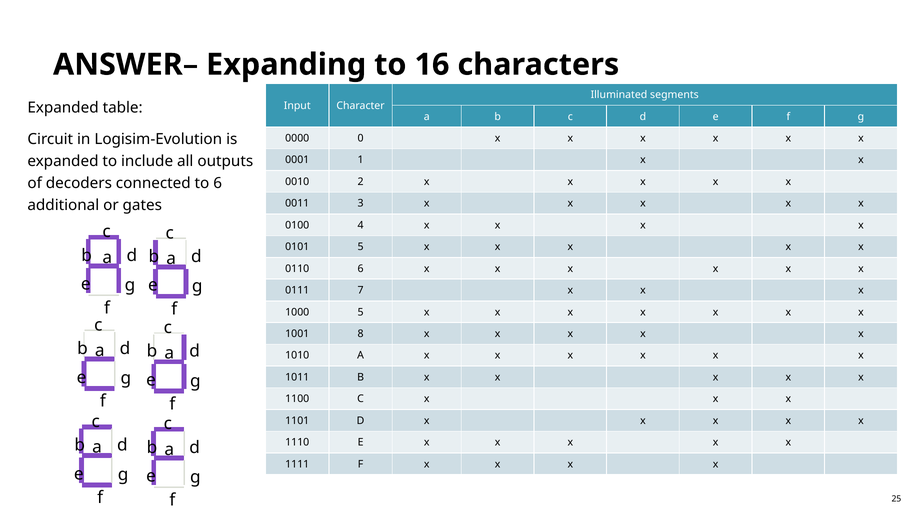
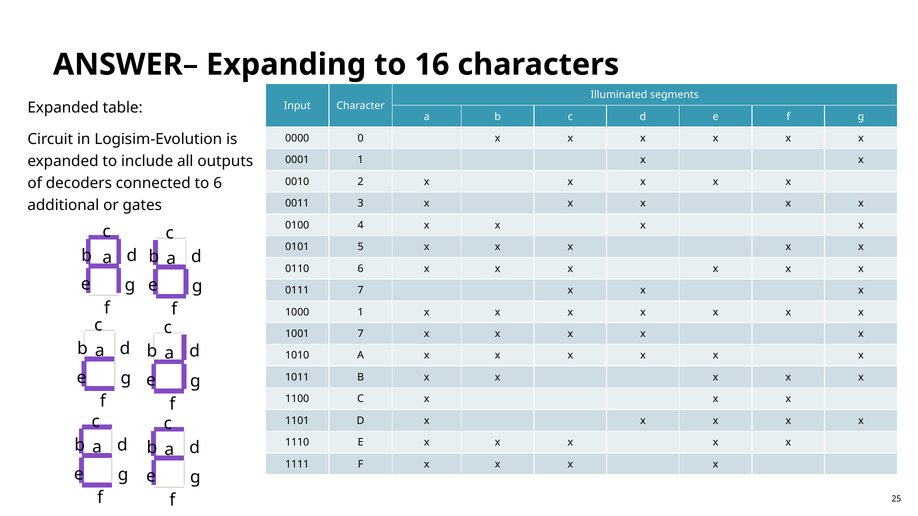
1000 5: 5 -> 1
1001 8: 8 -> 7
